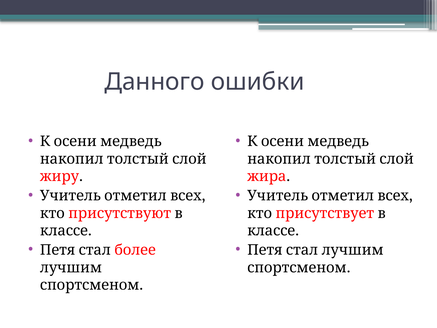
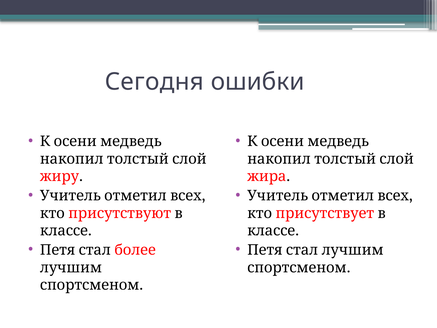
Данного: Данного -> Сегодня
